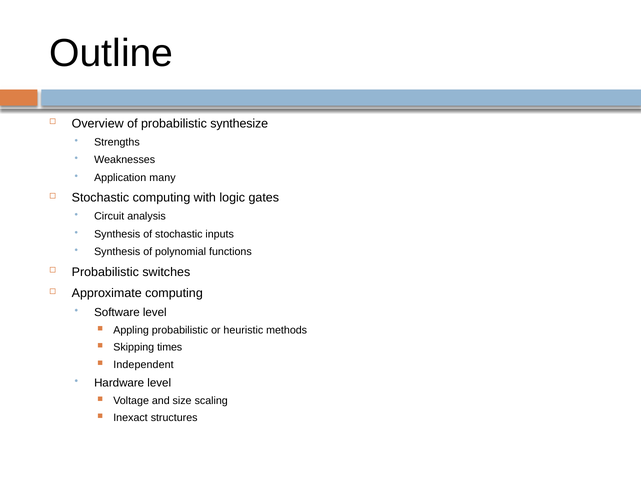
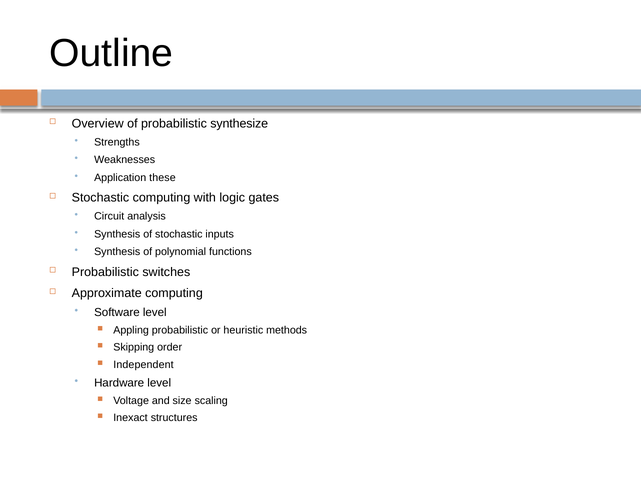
many: many -> these
times: times -> order
